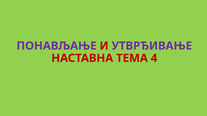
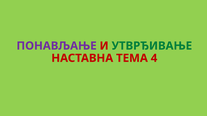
УТВРЂИВАЊЕ colour: purple -> green
